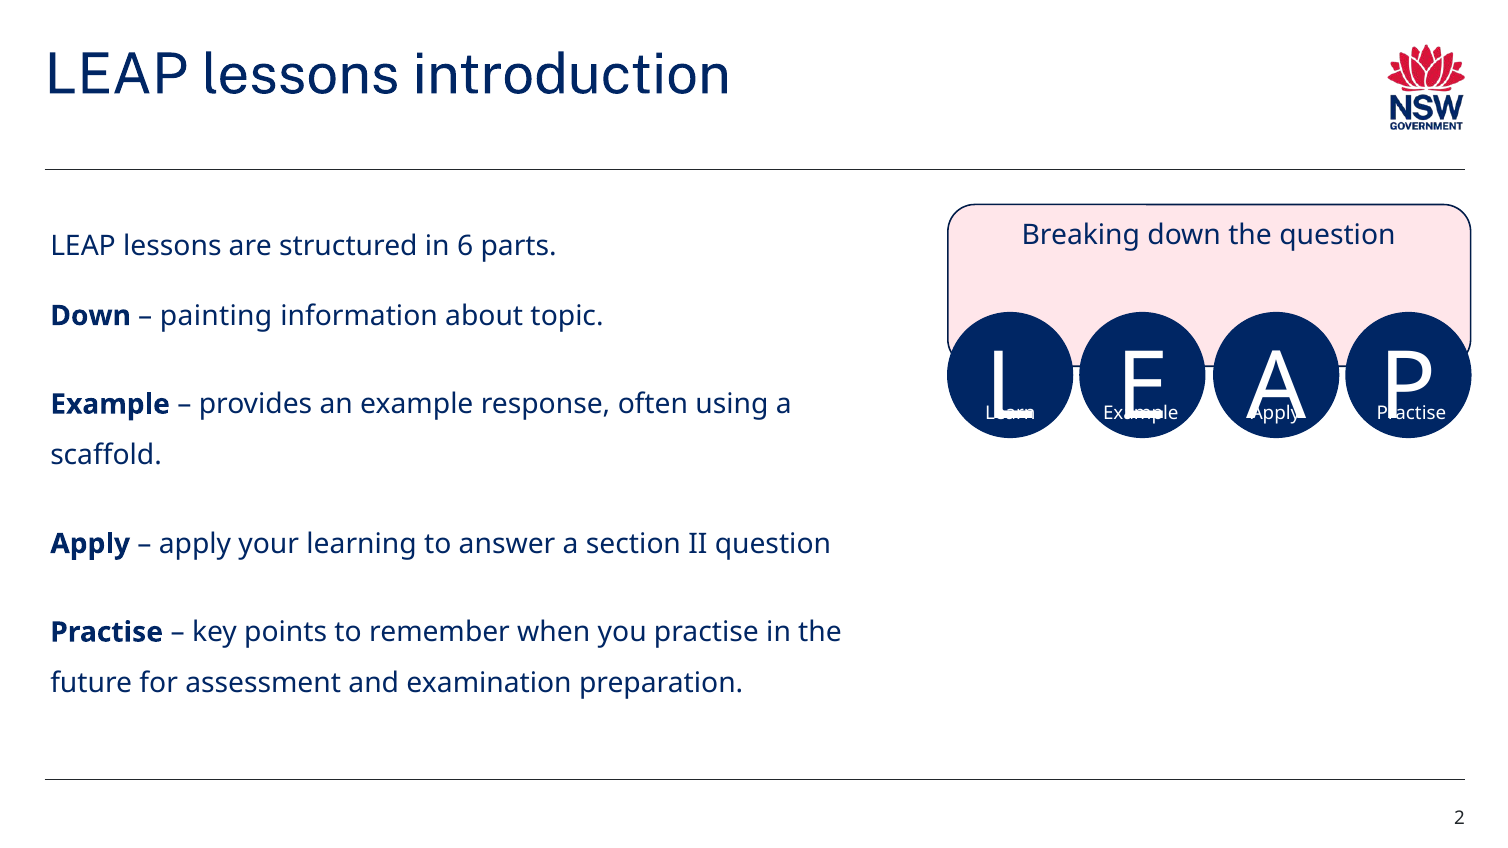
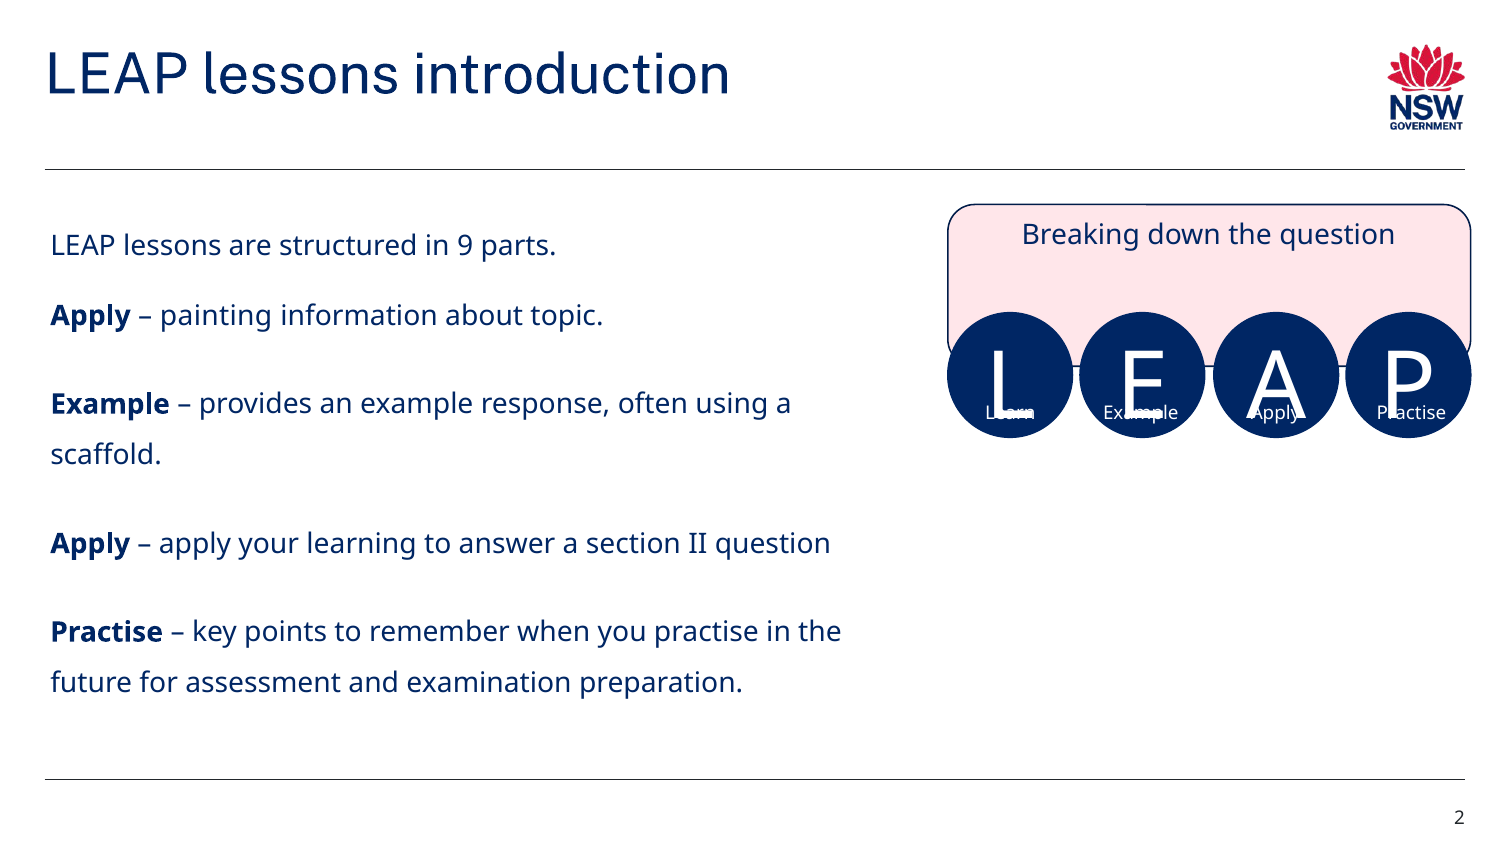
6: 6 -> 9
Down at (91, 316): Down -> Apply
